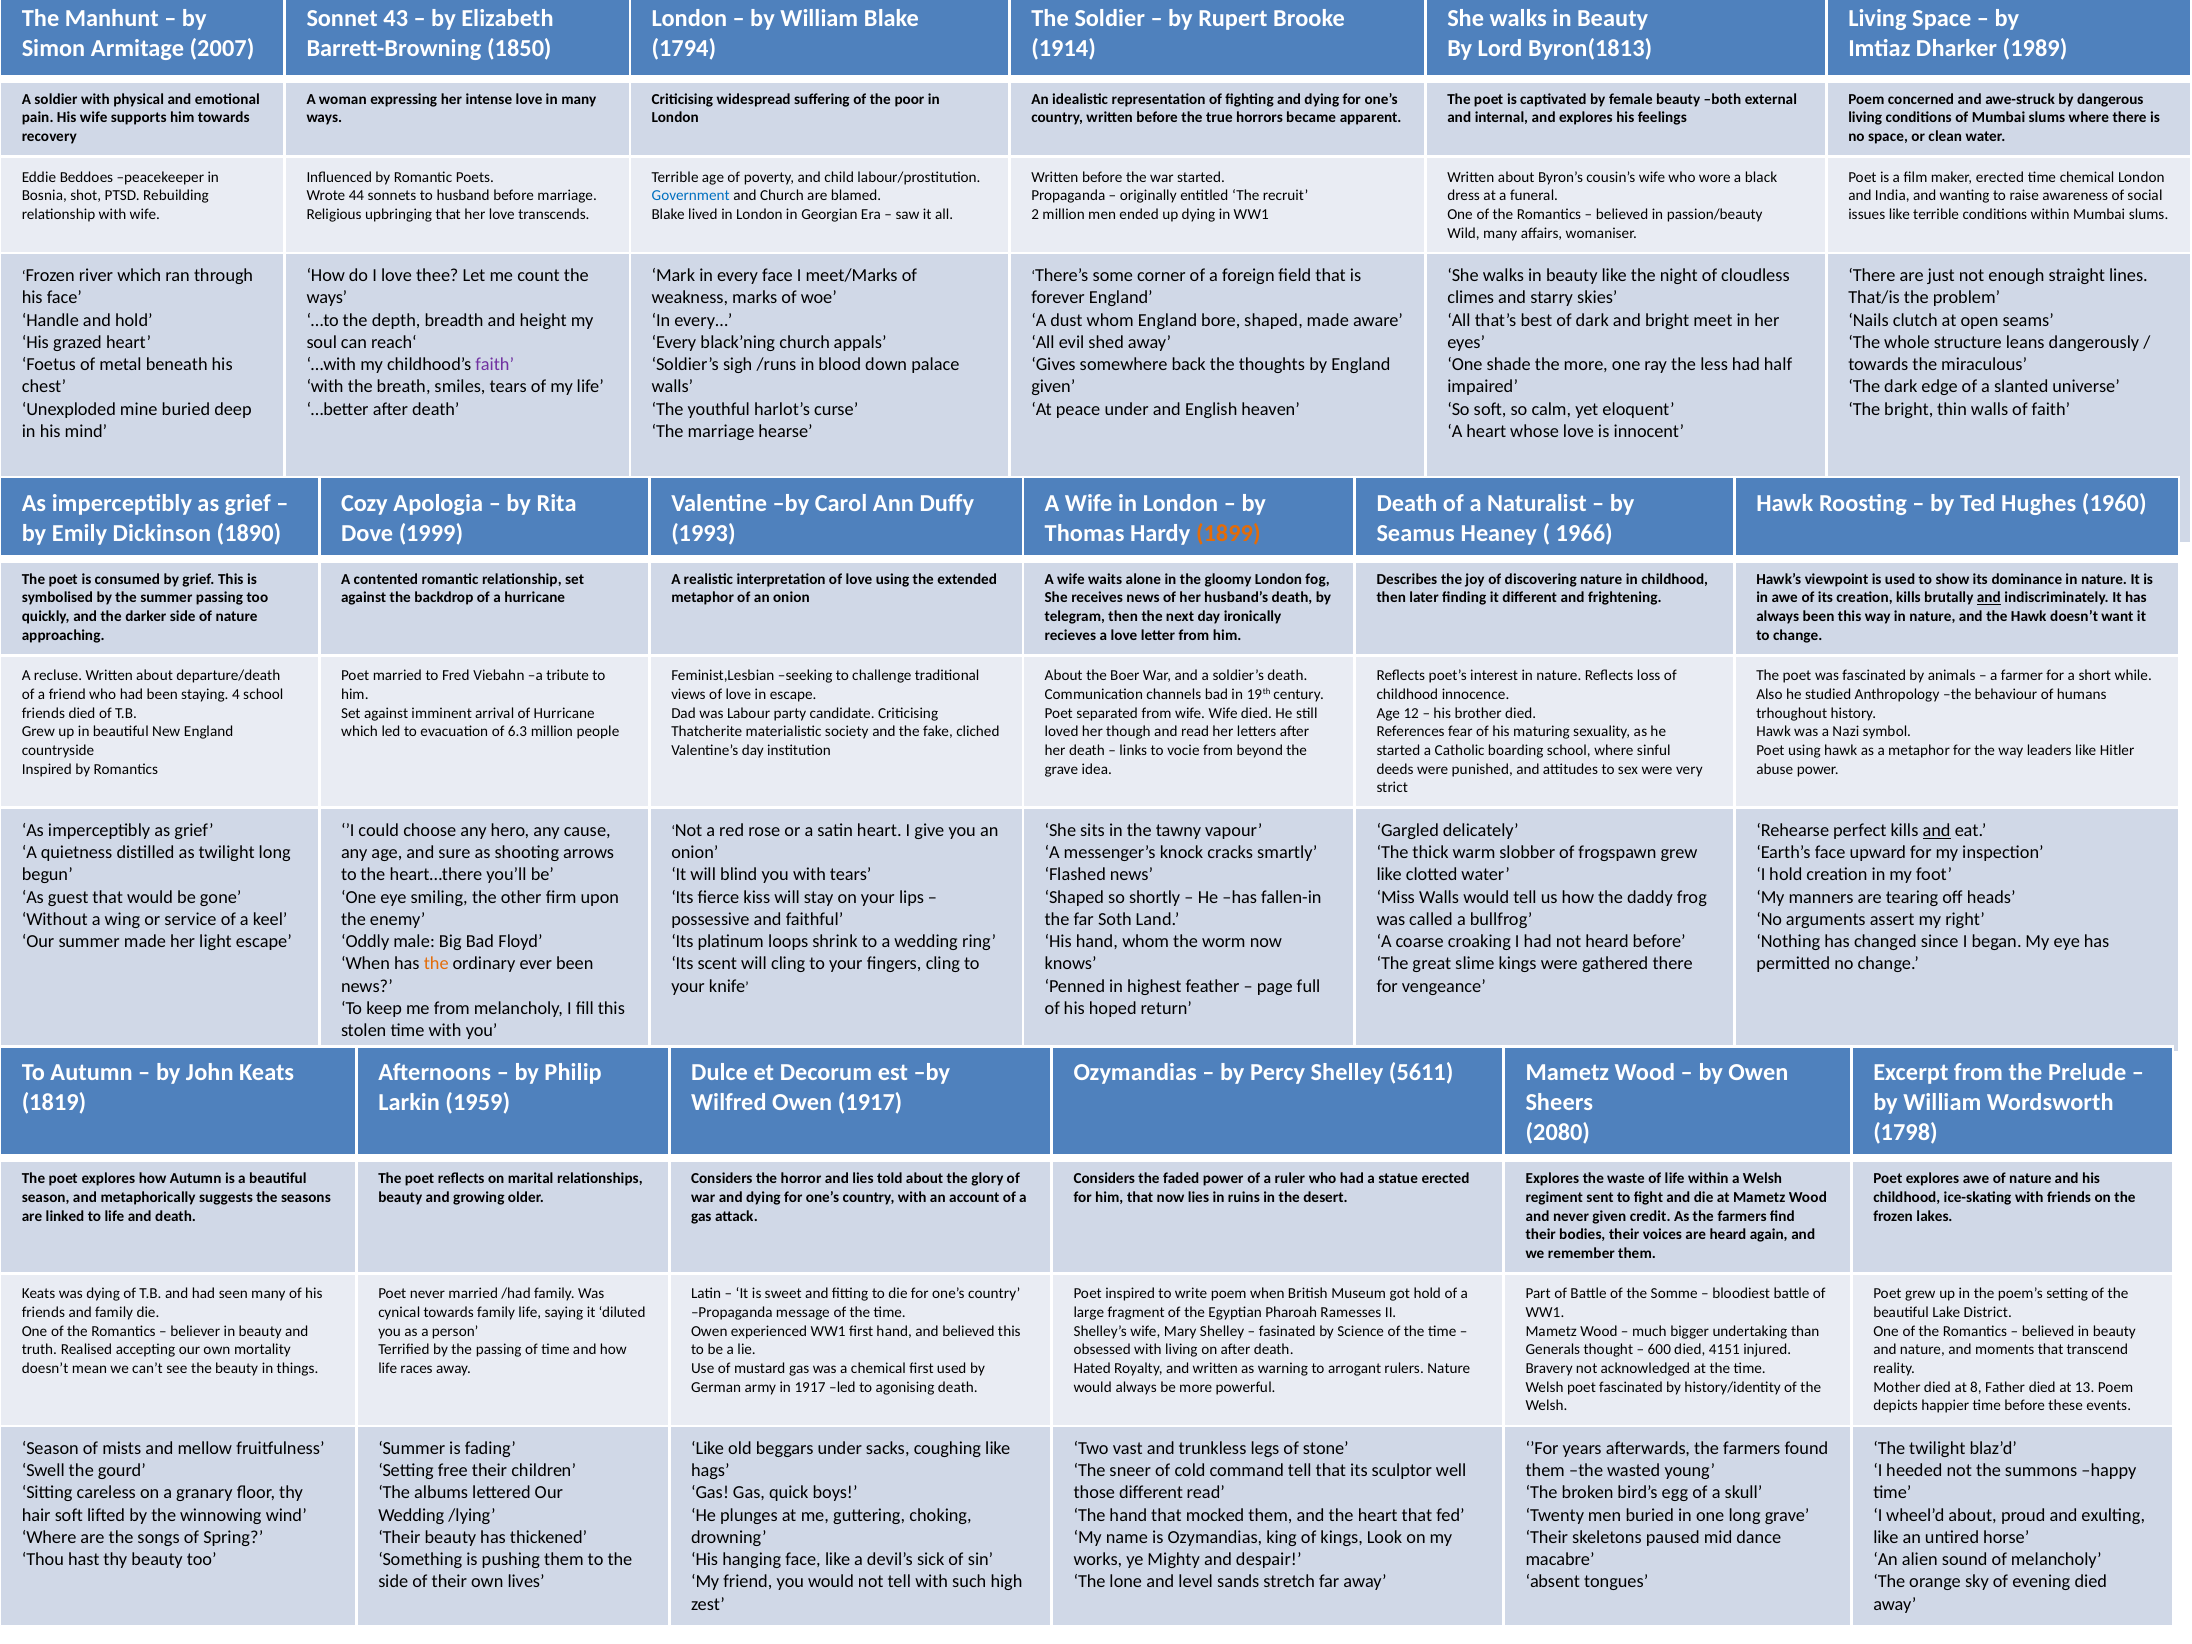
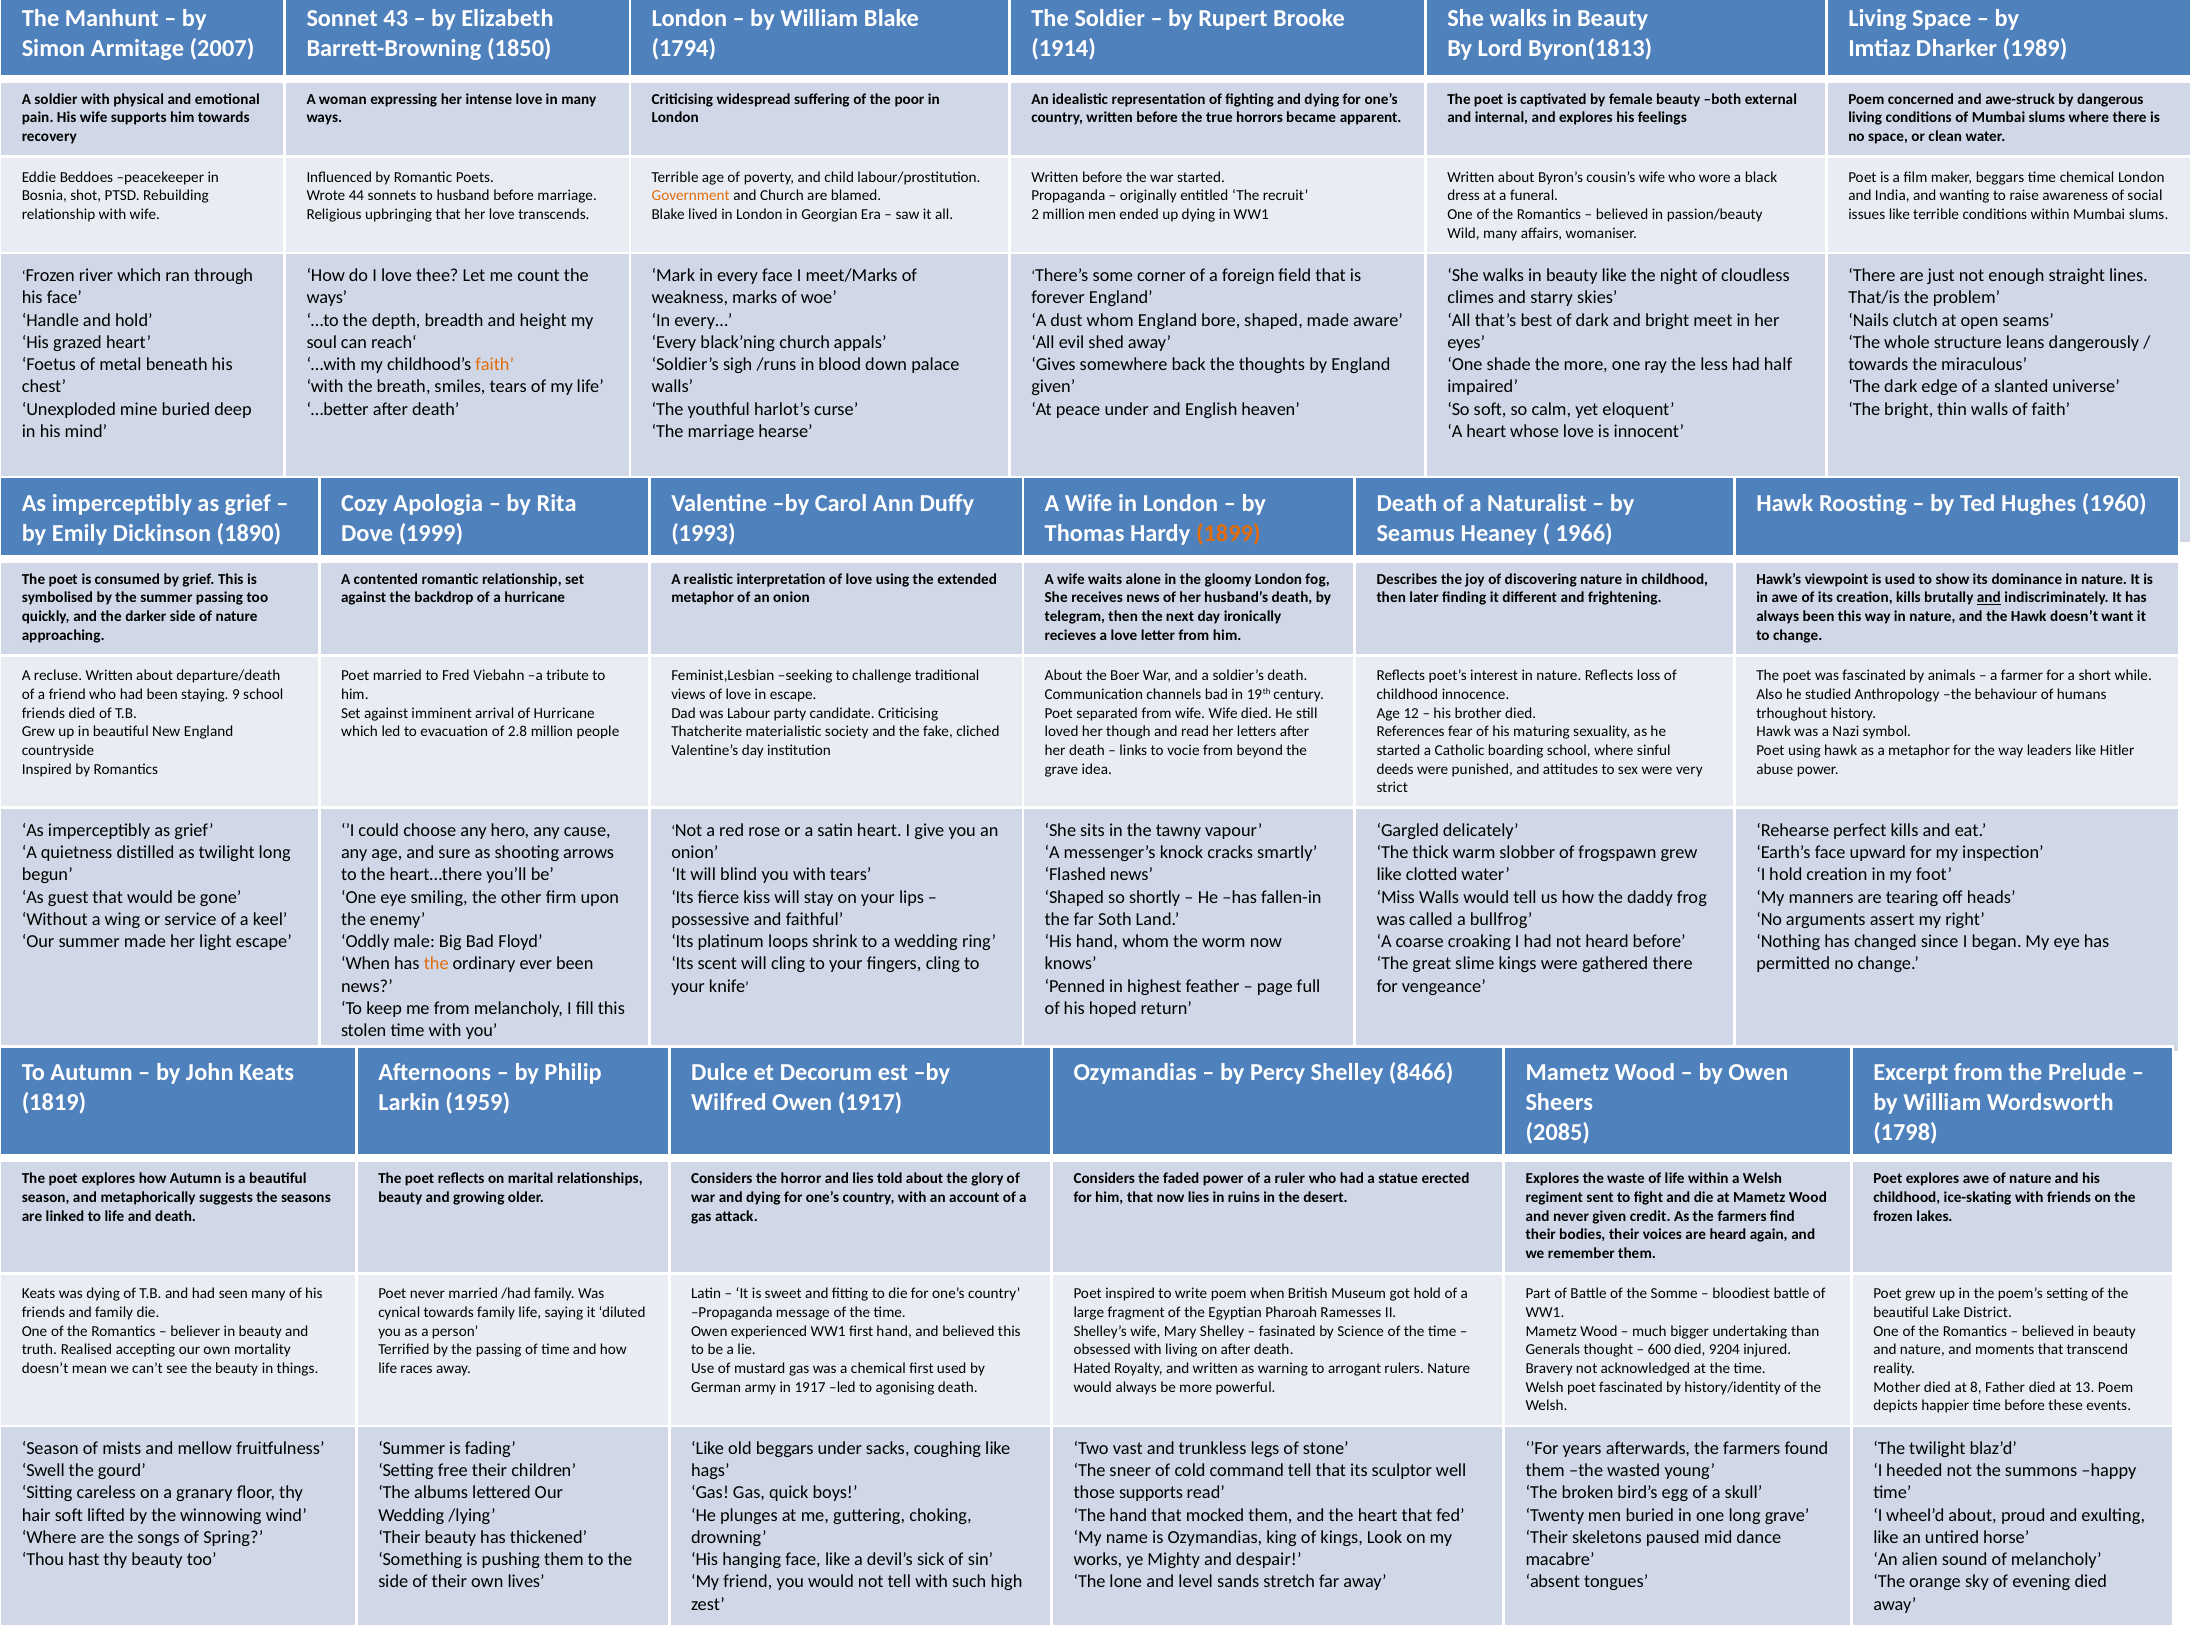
maker erected: erected -> beggars
Government colour: blue -> orange
faith at (495, 365) colour: purple -> orange
4: 4 -> 9
6.3: 6.3 -> 2.8
and at (1937, 830) underline: present -> none
5611: 5611 -> 8466
2080: 2080 -> 2085
4151: 4151 -> 9204
those different: different -> supports
